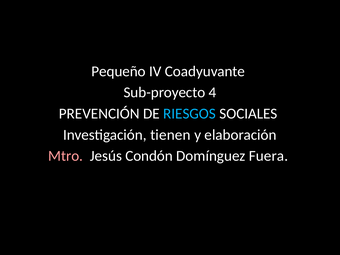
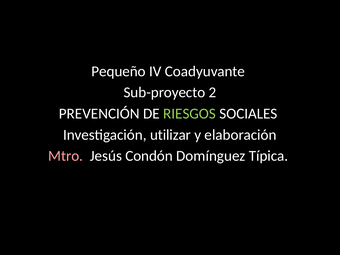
4: 4 -> 2
RIESGOS colour: light blue -> light green
tienen: tienen -> utilizar
Fuera: Fuera -> Típica
